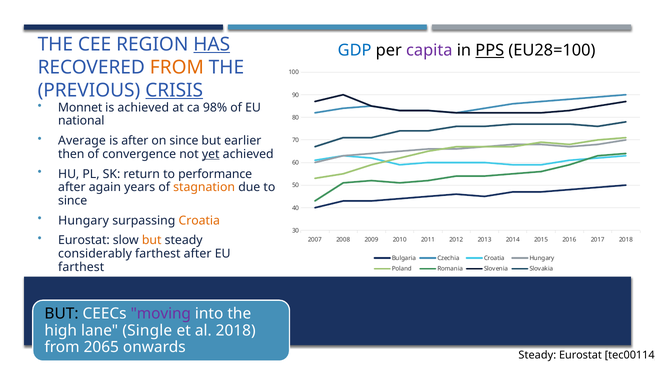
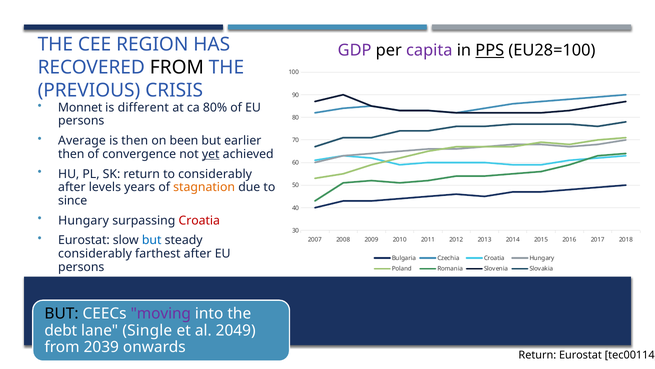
HAS underline: present -> none
GDP colour: blue -> purple
FROM at (177, 67) colour: orange -> black
CRISIS underline: present -> none
is achieved: achieved -> different
98%: 98% -> 80%
national at (81, 121): national -> persons
is after: after -> then
on since: since -> been
to performance: performance -> considerably
again: again -> levels
Croatia at (199, 220) colour: orange -> red
but at (152, 240) colour: orange -> blue
farthest at (81, 267): farthest -> persons
high: high -> debt
al 2018: 2018 -> 2049
2065: 2065 -> 2039
Steady at (537, 355): Steady -> Return
